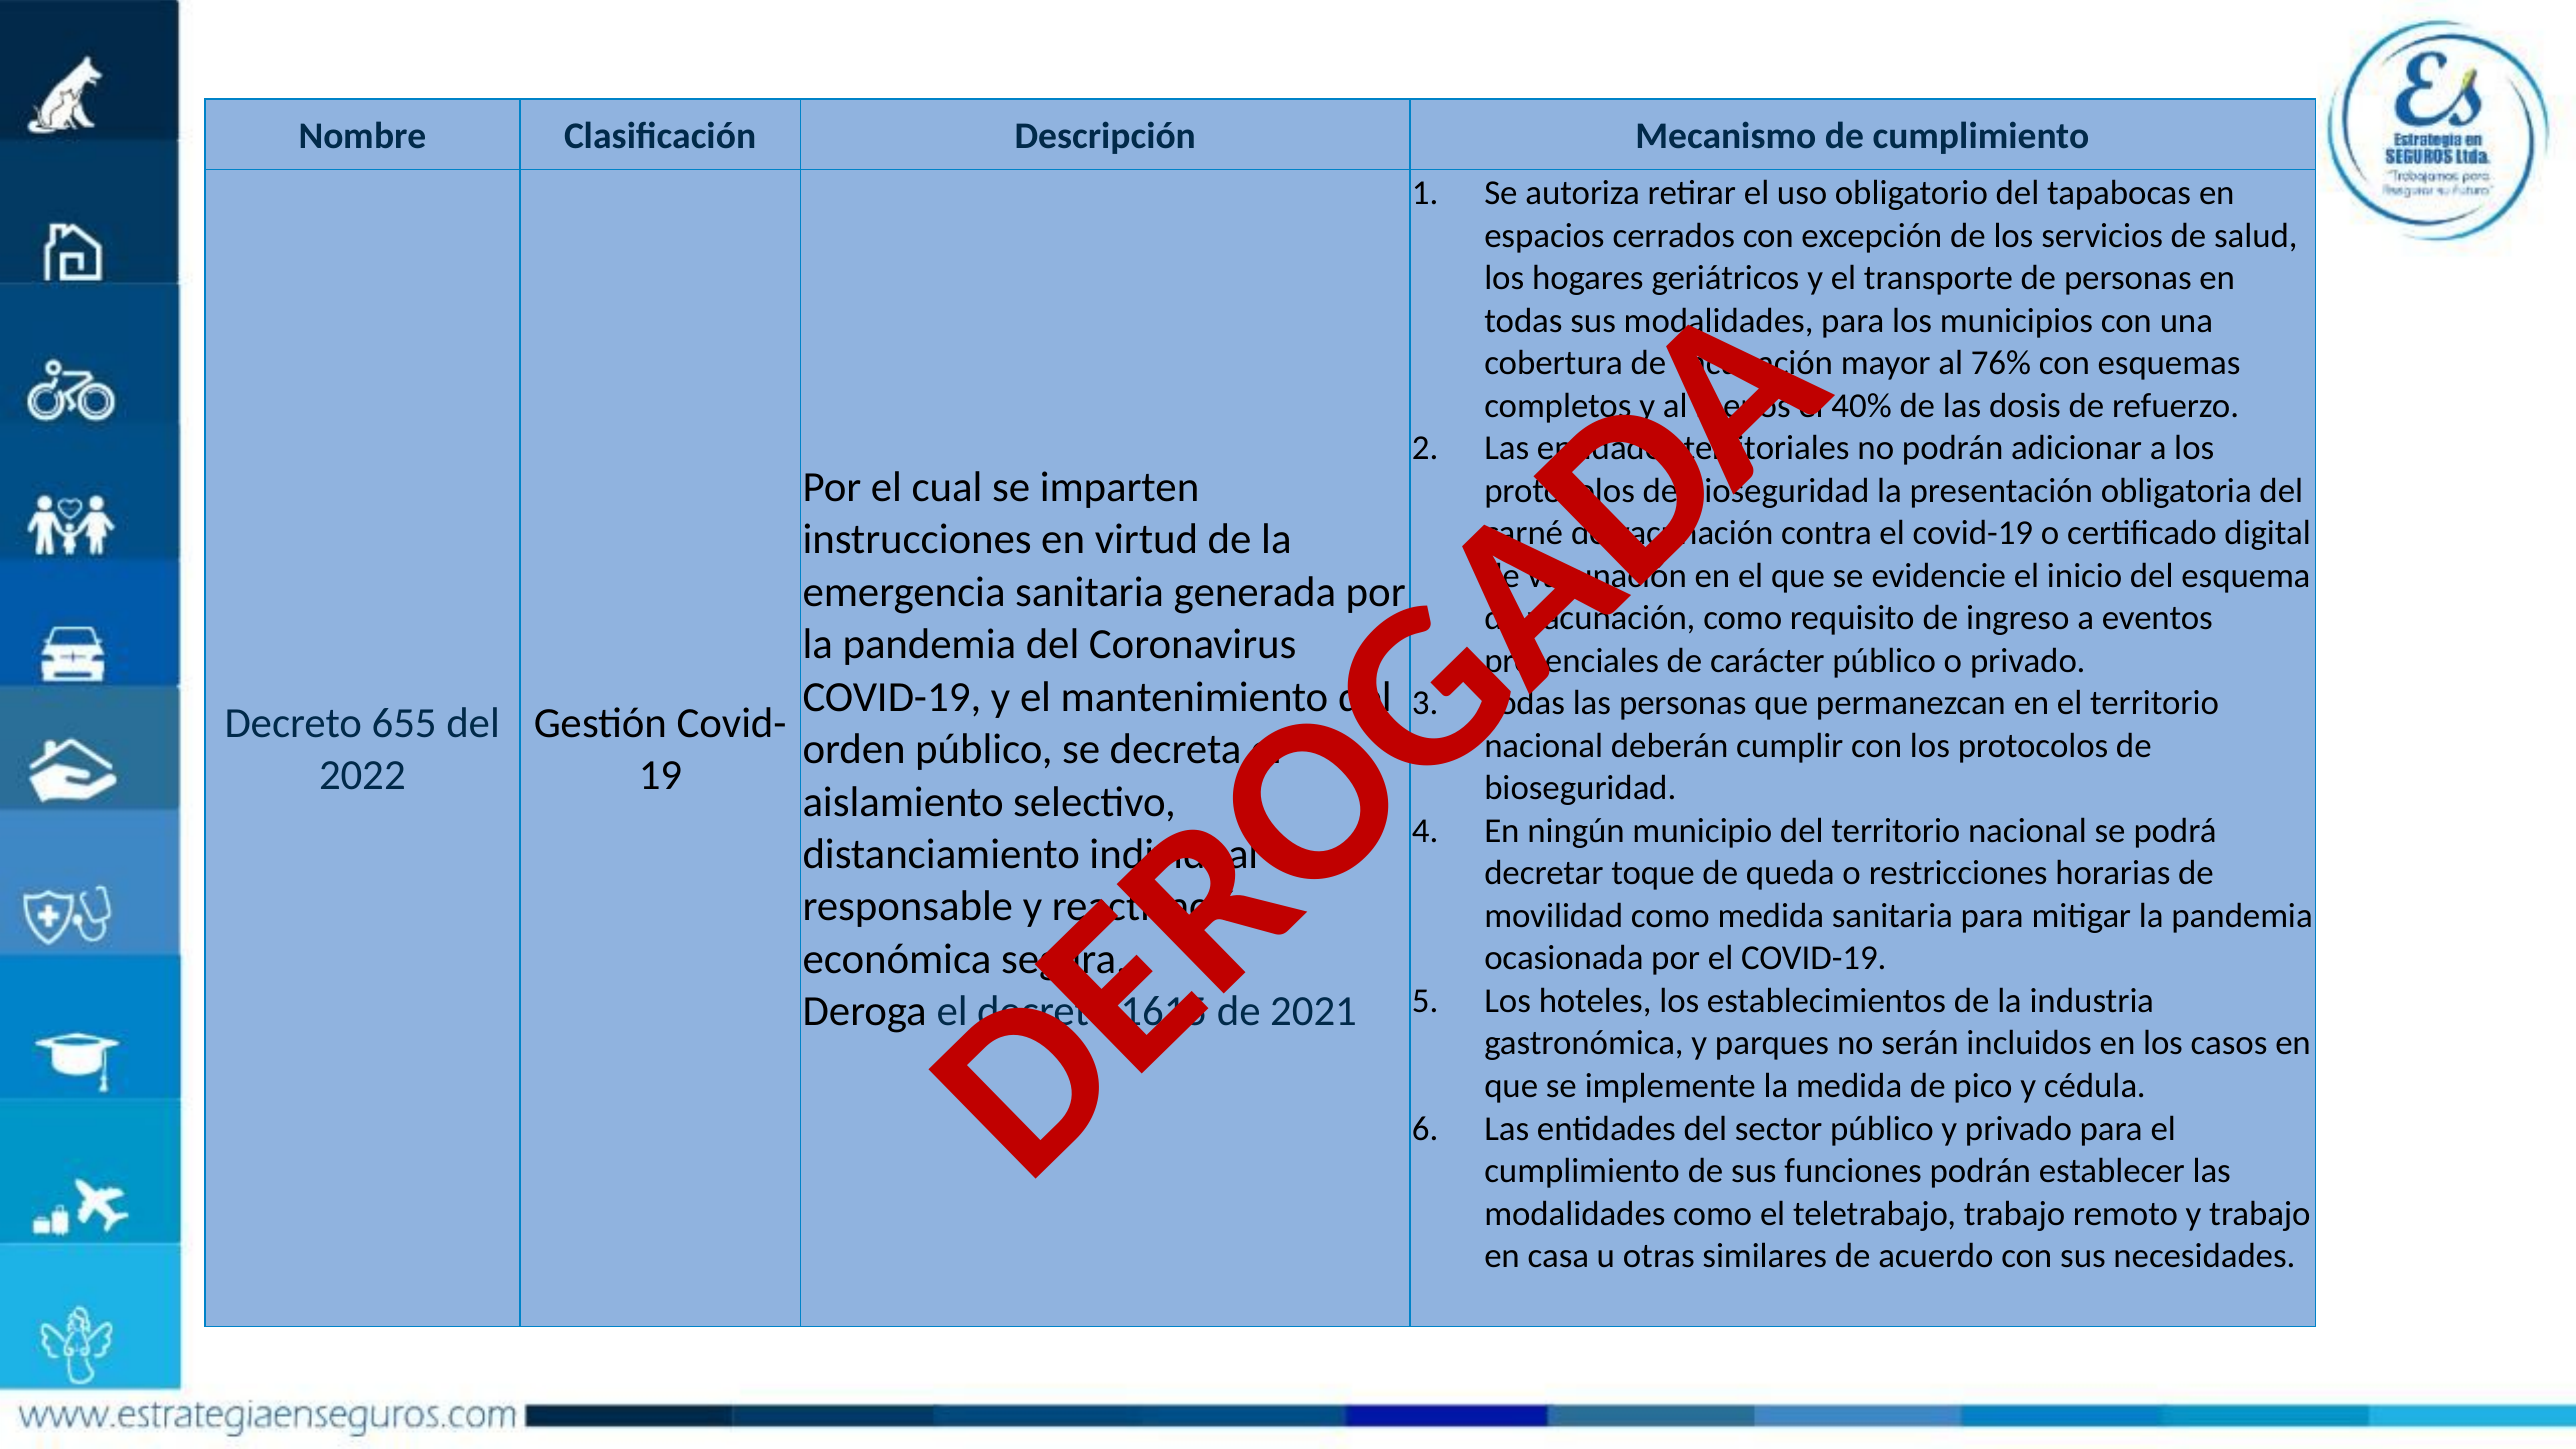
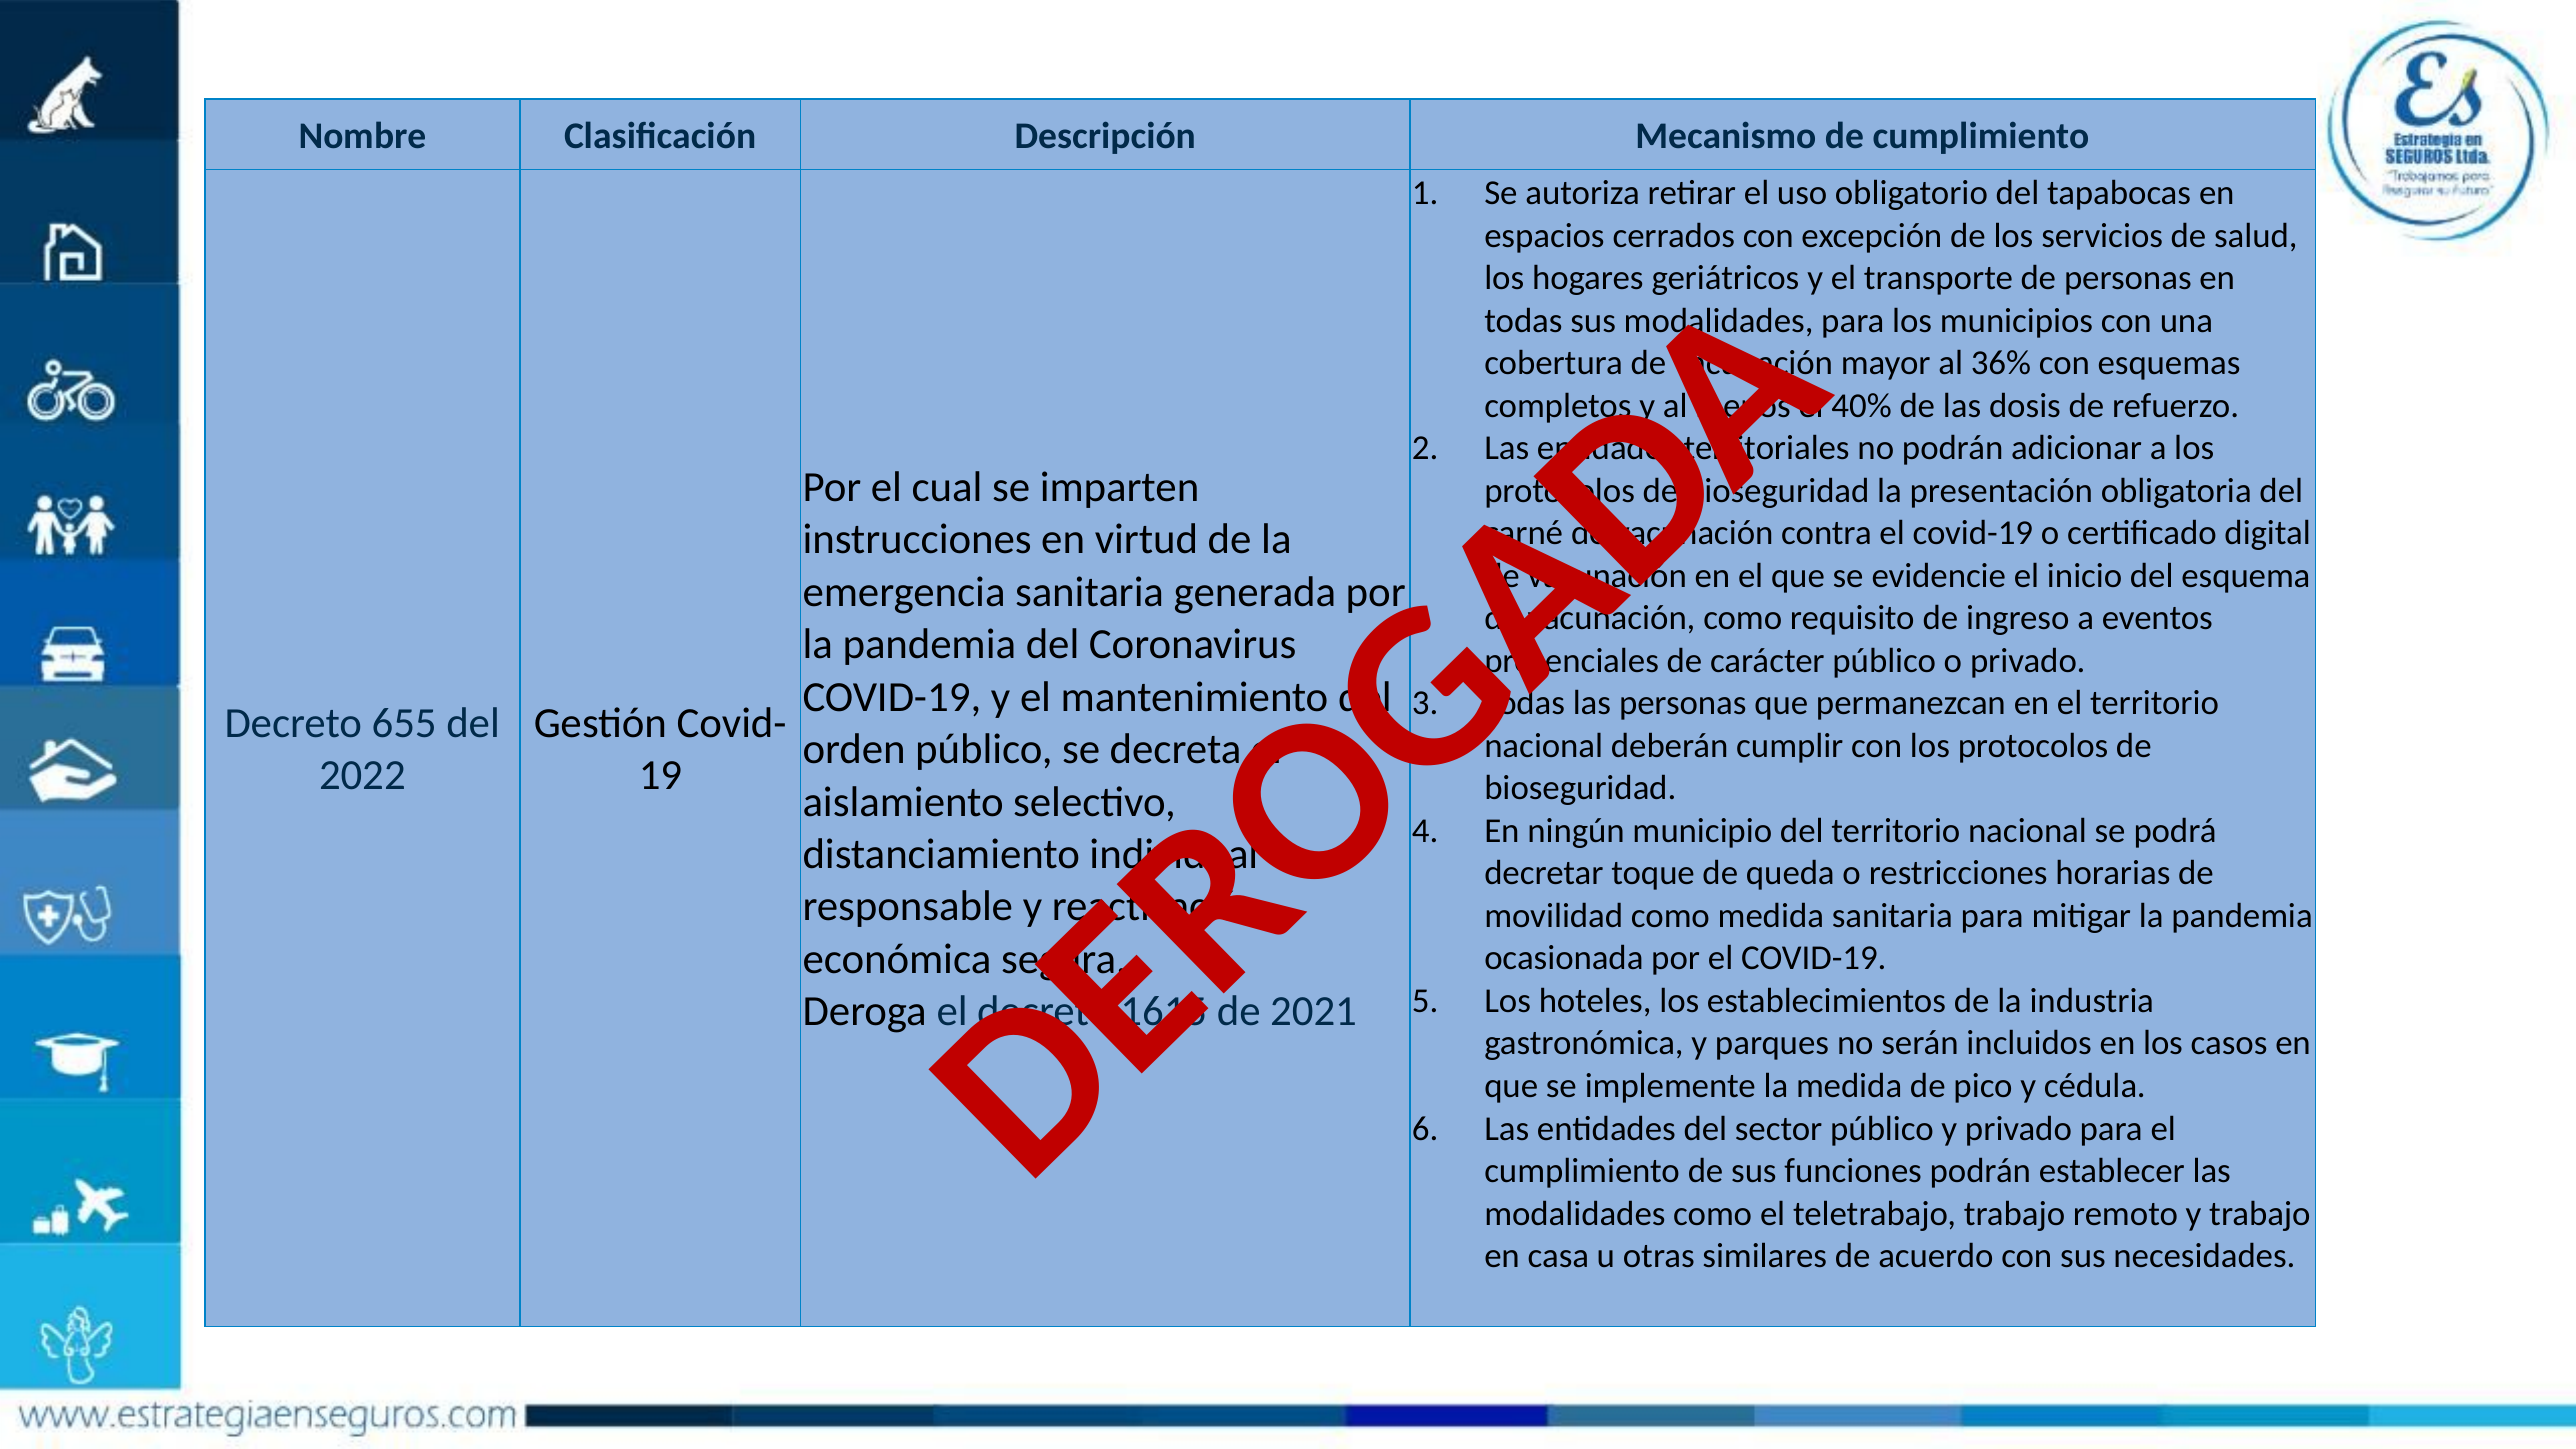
76%: 76% -> 36%
